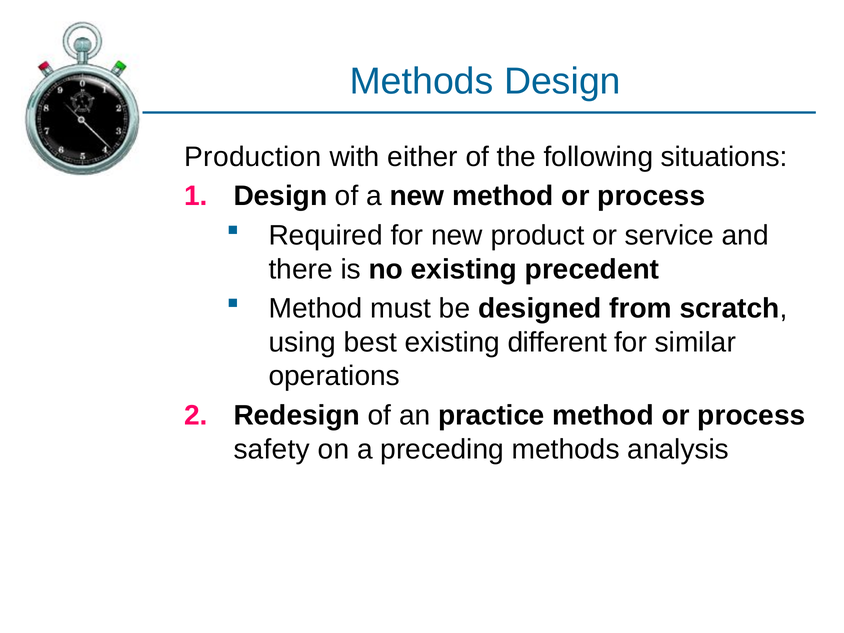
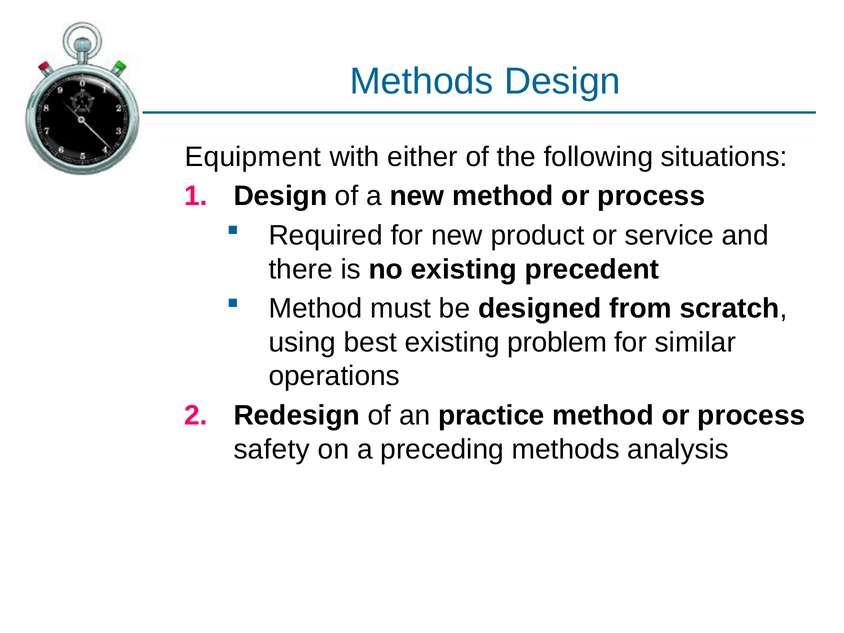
Production: Production -> Equipment
different: different -> problem
